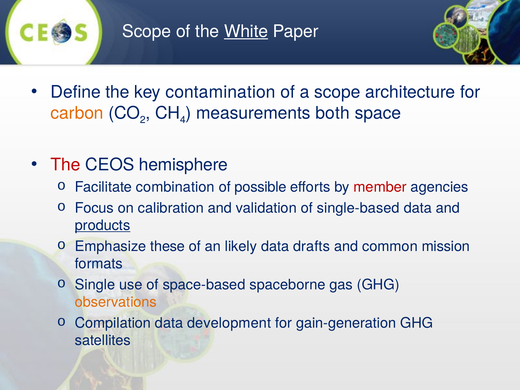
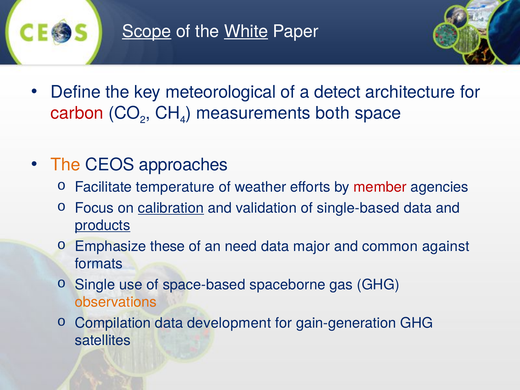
Scope at (147, 32) underline: none -> present
contamination: contamination -> meteorological
a scope: scope -> detect
carbon colour: orange -> red
The at (66, 165) colour: red -> orange
hemisphere: hemisphere -> approaches
combination: combination -> temperature
possible: possible -> weather
calibration underline: none -> present
likely: likely -> need
drafts: drafts -> major
mission: mission -> against
